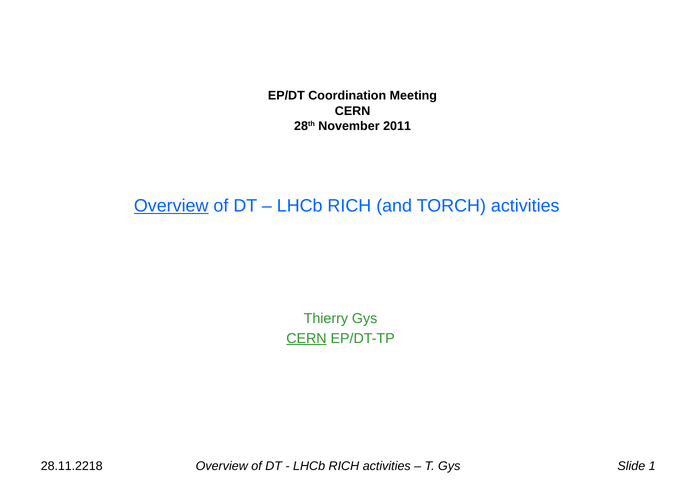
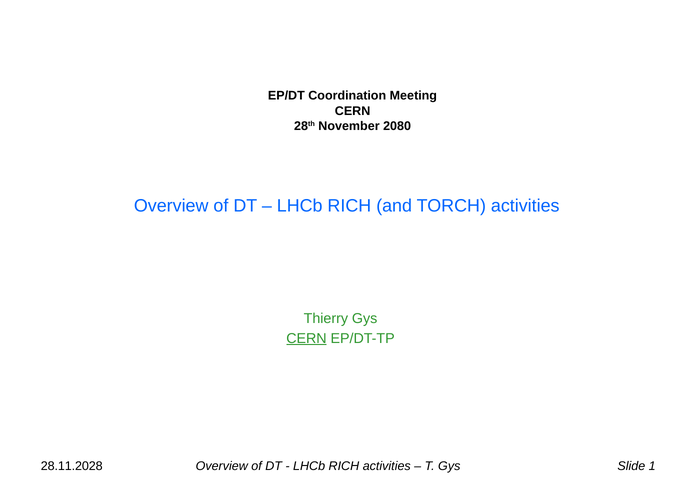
2011: 2011 -> 2080
Overview at (171, 205) underline: present -> none
28.11.2218: 28.11.2218 -> 28.11.2028
